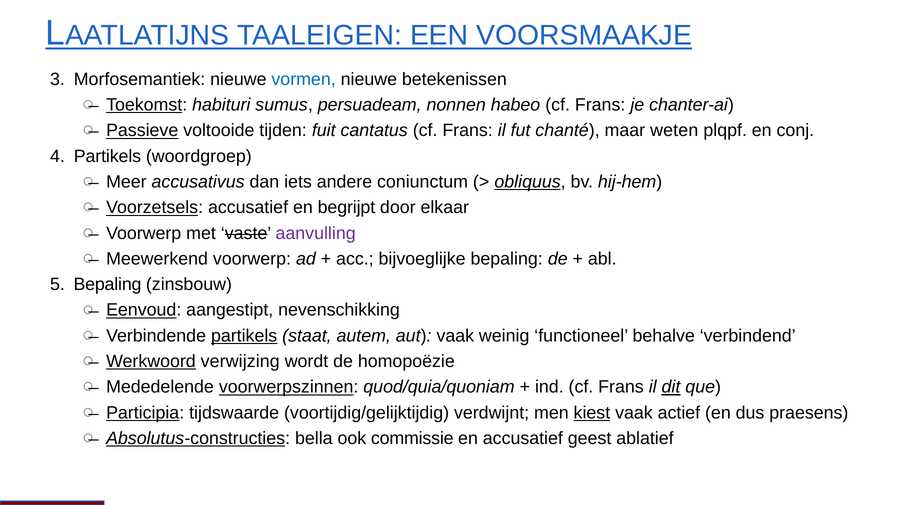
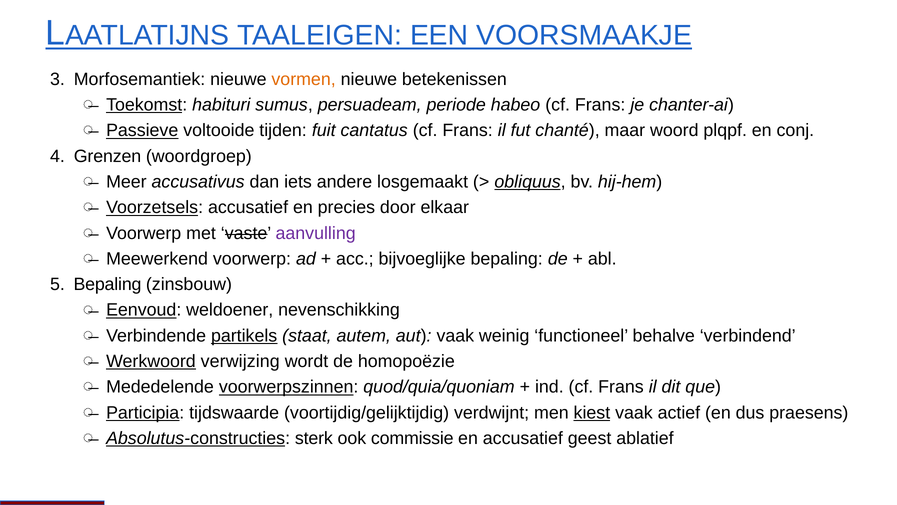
vormen colour: blue -> orange
nonnen: nonnen -> periode
weten: weten -> woord
Partikels at (107, 156): Partikels -> Grenzen
coniunctum: coniunctum -> losgemaakt
begrijpt: begrijpt -> precies
aangestipt: aangestipt -> weldoener
dit underline: present -> none
bella: bella -> sterk
